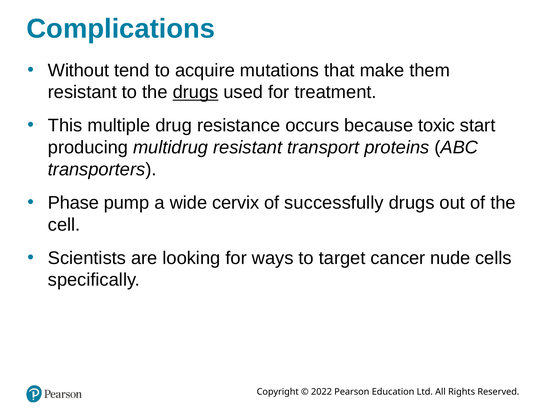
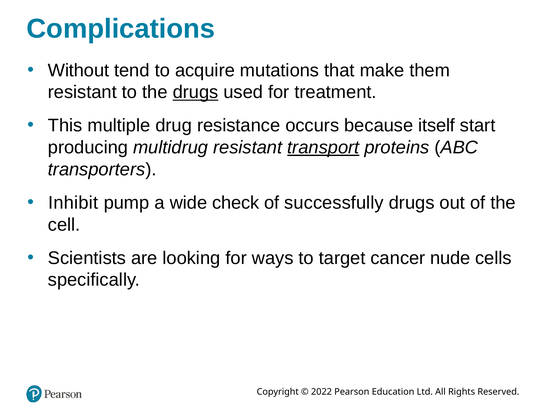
toxic: toxic -> itself
transport underline: none -> present
Phase: Phase -> Inhibit
cervix: cervix -> check
